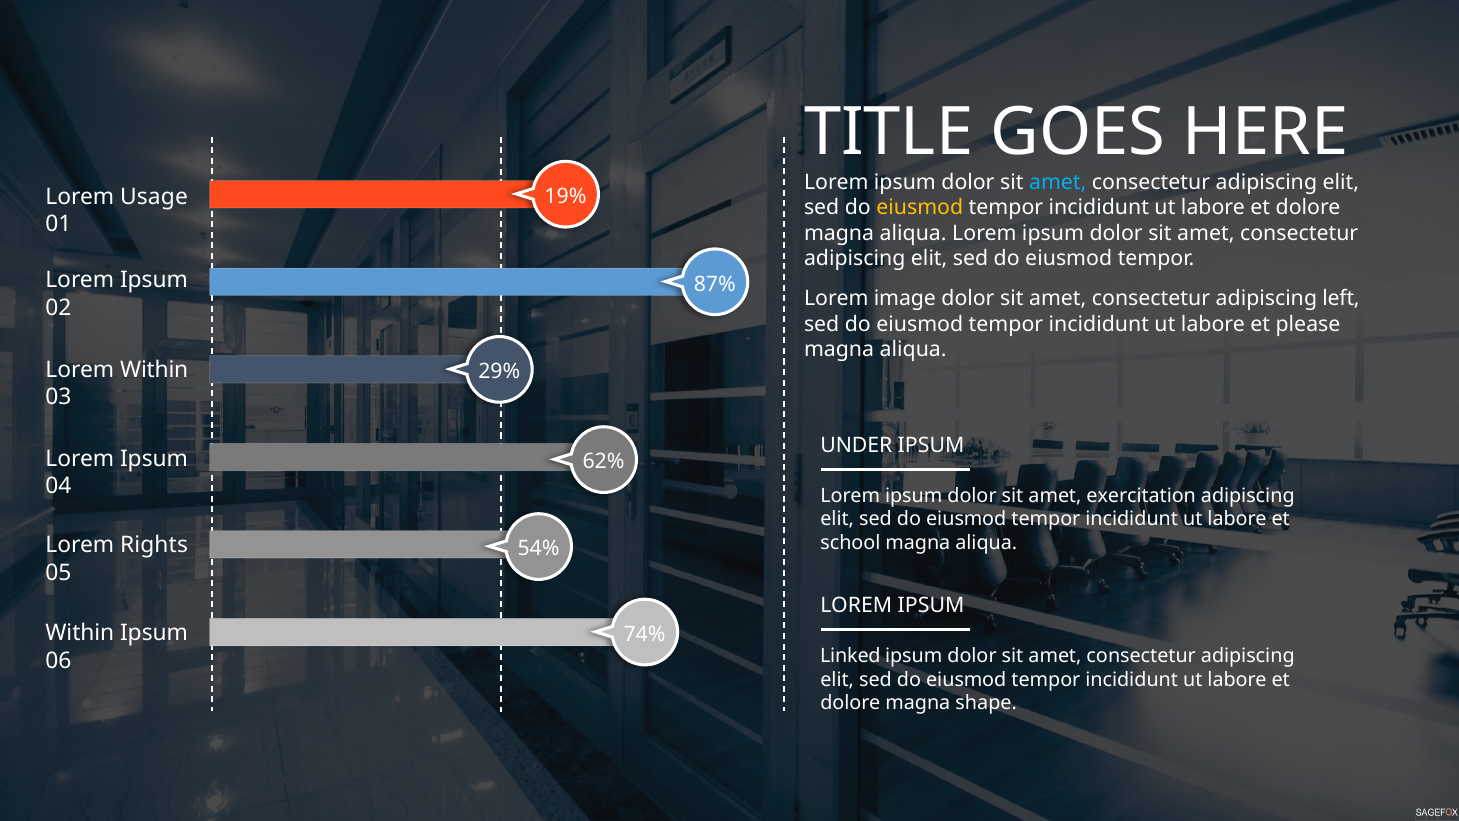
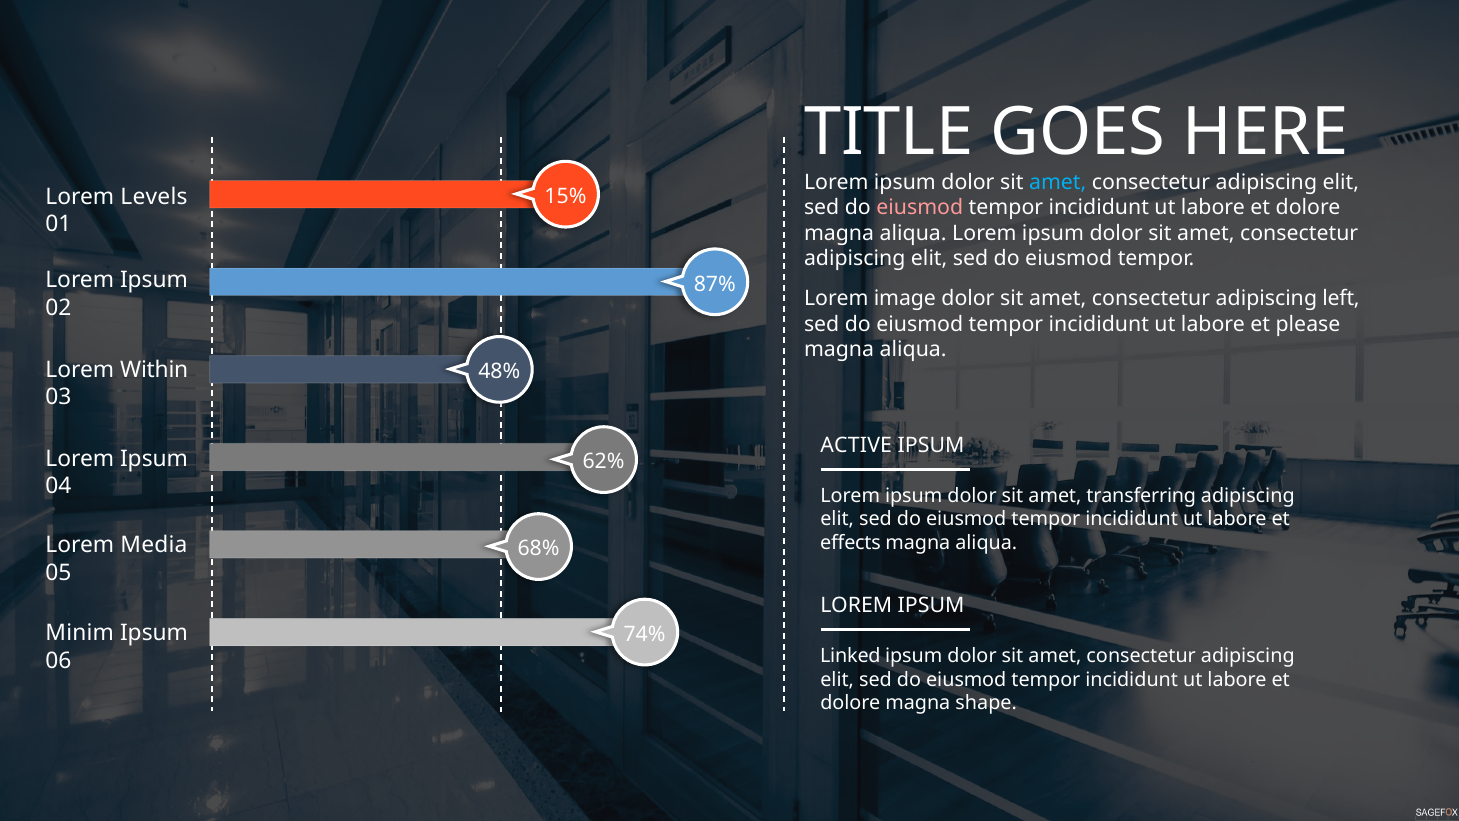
Usage: Usage -> Levels
19%: 19% -> 15%
eiusmod at (920, 207) colour: yellow -> pink
29%: 29% -> 48%
UNDER: UNDER -> ACTIVE
exercitation: exercitation -> transferring
school: school -> effects
Rights: Rights -> Media
54%: 54% -> 68%
Within at (80, 633): Within -> Minim
